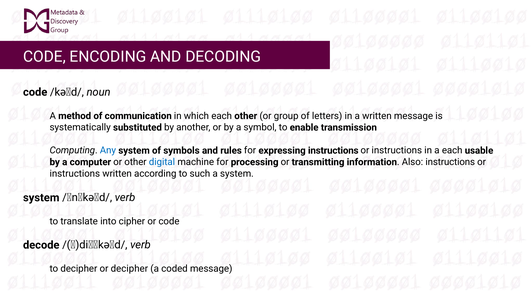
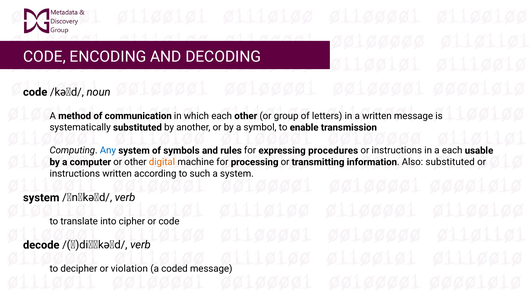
expressing instructions: instructions -> procedures
digital colour: blue -> orange
Also instructions: instructions -> substituted
or decipher: decipher -> violation
